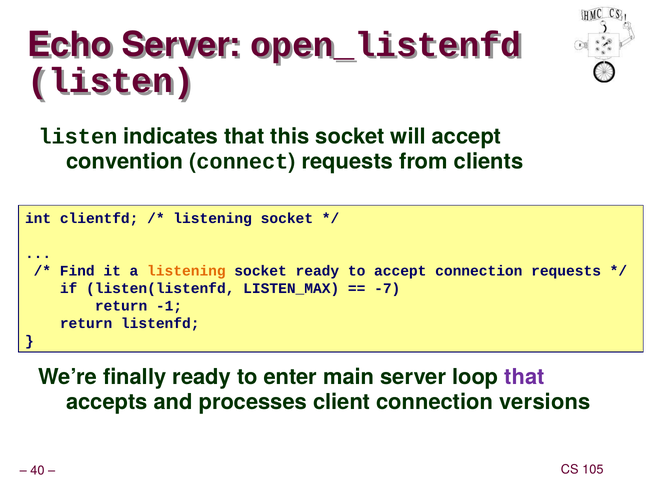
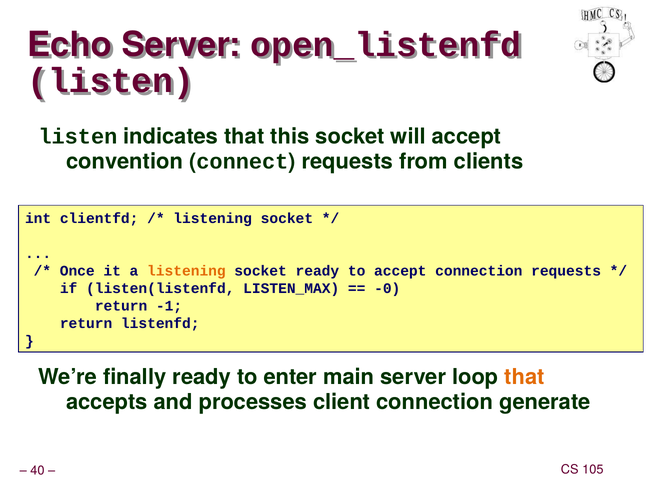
Find: Find -> Once
-7: -7 -> -0
that at (525, 377) colour: purple -> orange
versions: versions -> generate
